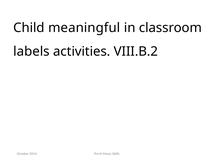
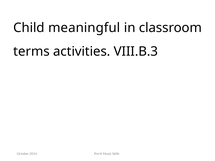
labels: labels -> terms
VIII.B.2: VIII.B.2 -> VIII.B.3
